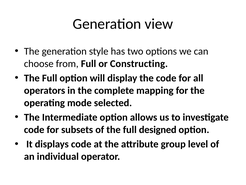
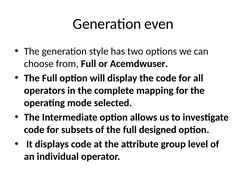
view: view -> even
Constructing: Constructing -> Acemdwuser
